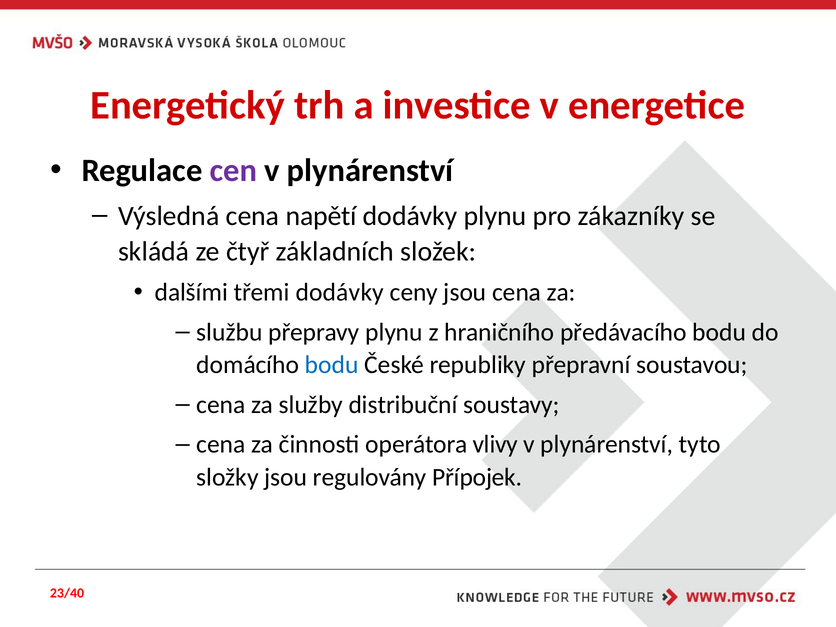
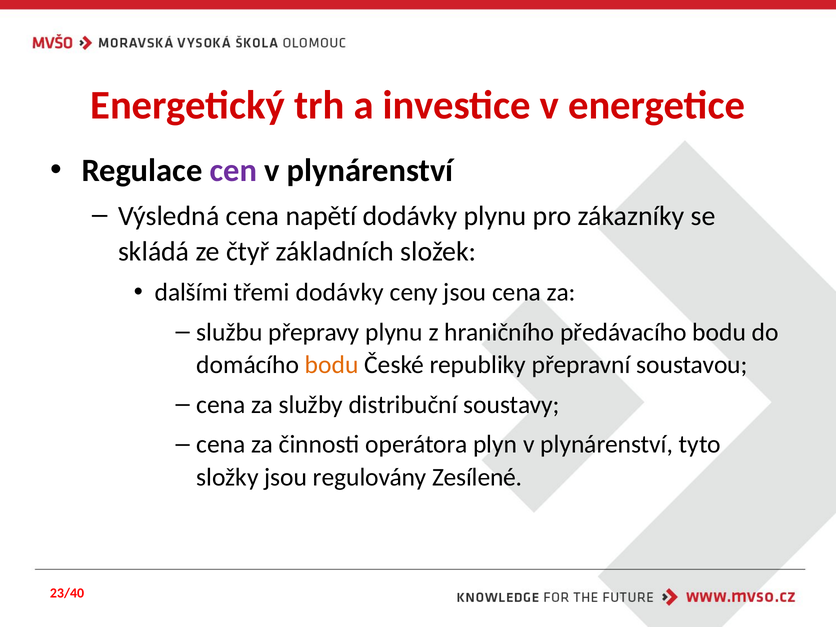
bodu at (332, 365) colour: blue -> orange
vlivy: vlivy -> plyn
Přípojek: Přípojek -> Zesílené
